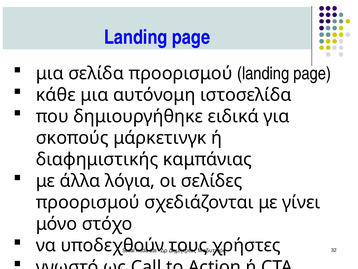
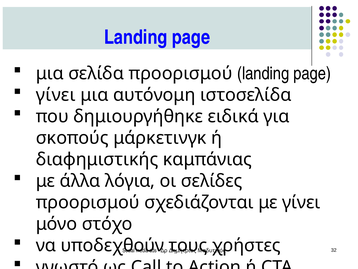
κάθε at (56, 95): κάθε -> γίνει
